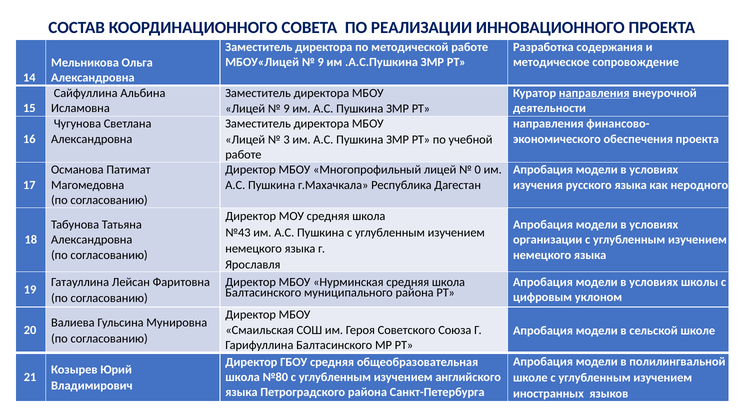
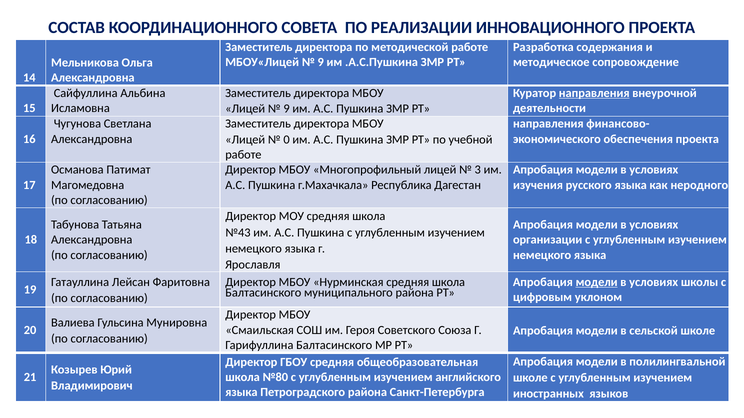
3: 3 -> 0
0: 0 -> 3
модели at (597, 282) underline: none -> present
